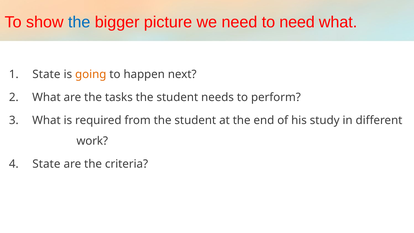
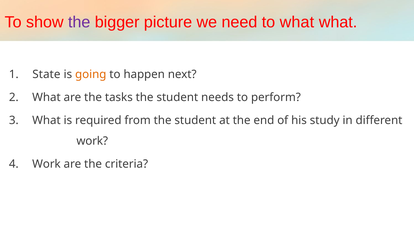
the at (79, 22) colour: blue -> purple
to need: need -> what
State at (46, 164): State -> Work
